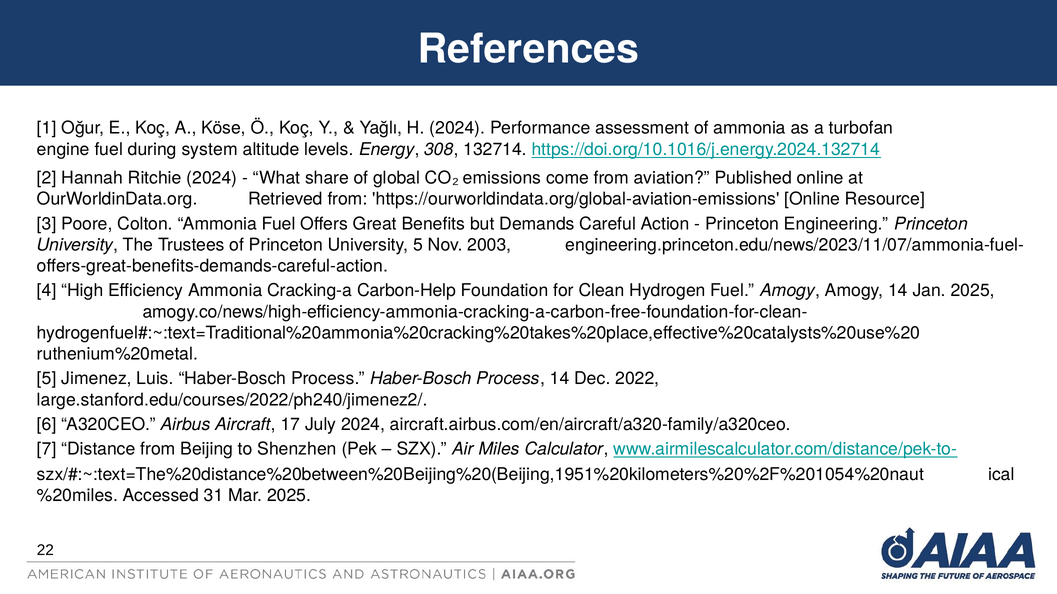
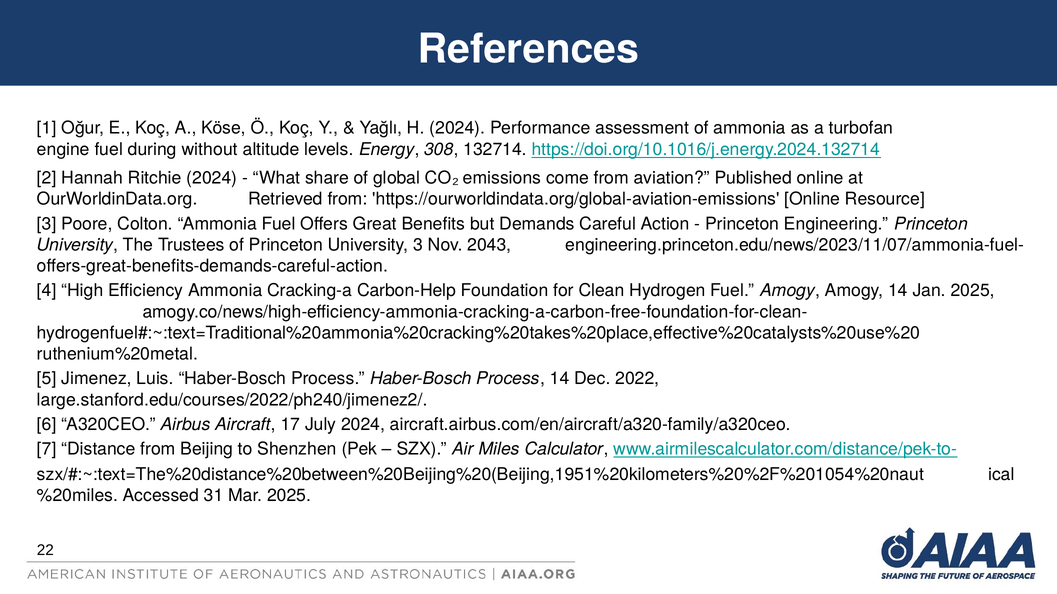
system: system -> without
University 5: 5 -> 3
2003: 2003 -> 2043
